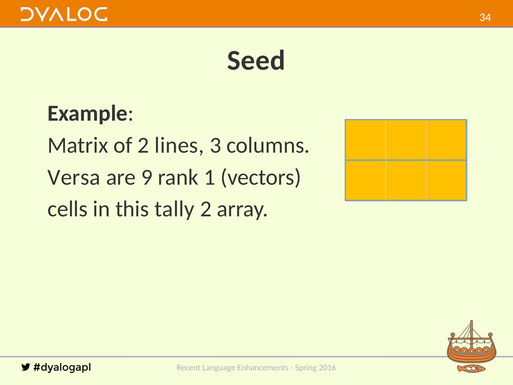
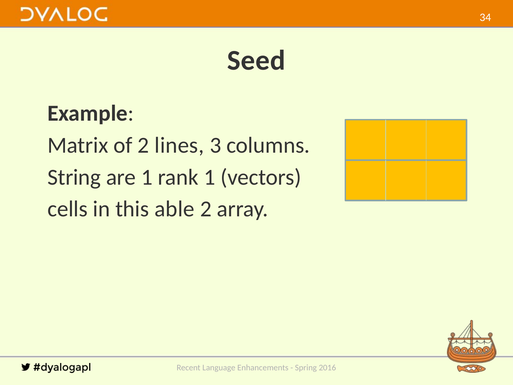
Versa: Versa -> String
are 9: 9 -> 1
tally: tally -> able
